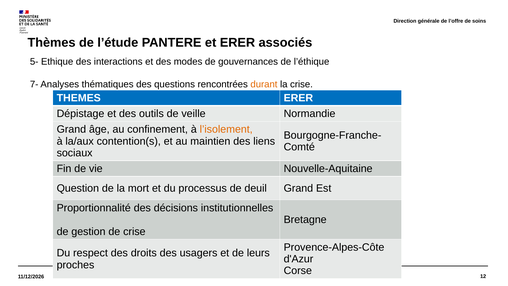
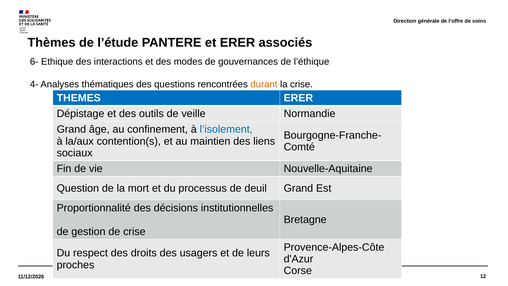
5-: 5- -> 6-
7-: 7- -> 4-
l’isolement colour: orange -> blue
